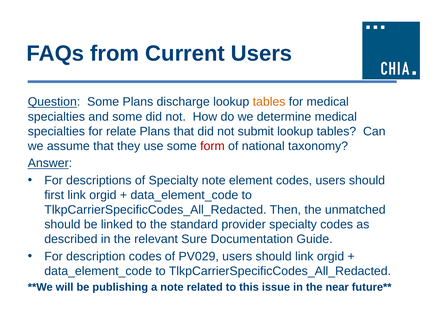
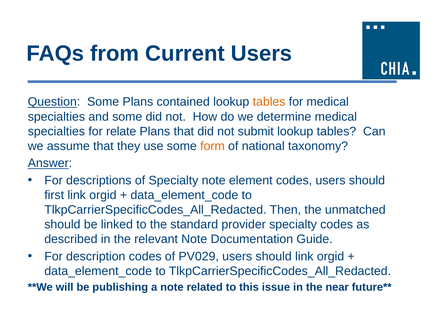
discharge: discharge -> contained
form colour: red -> orange
relevant Sure: Sure -> Note
